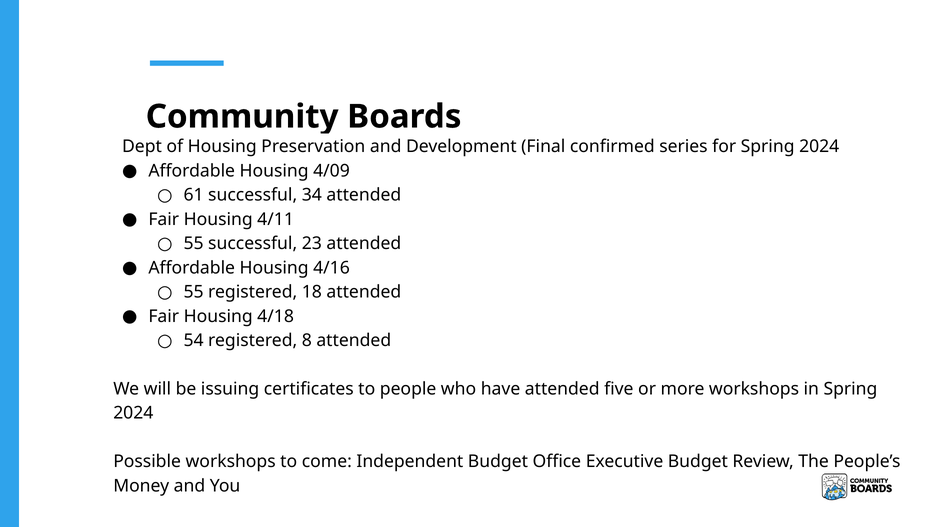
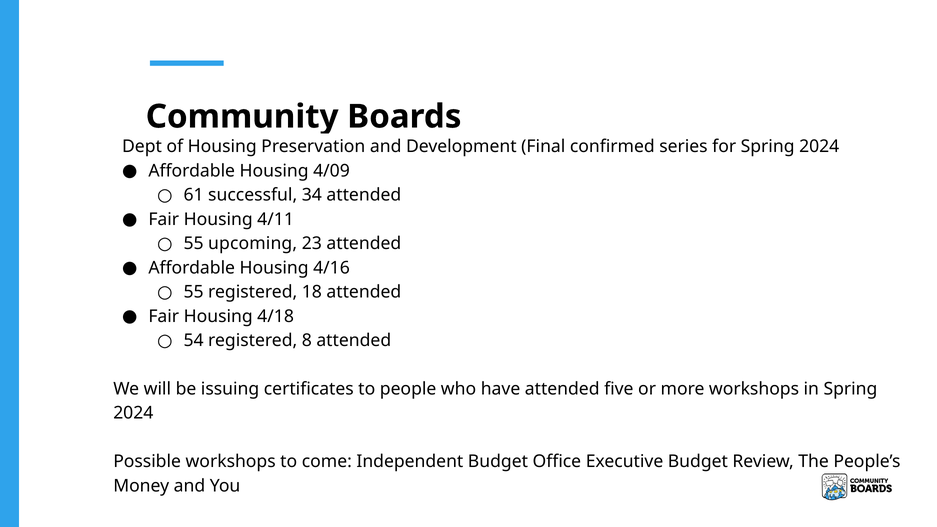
55 successful: successful -> upcoming
